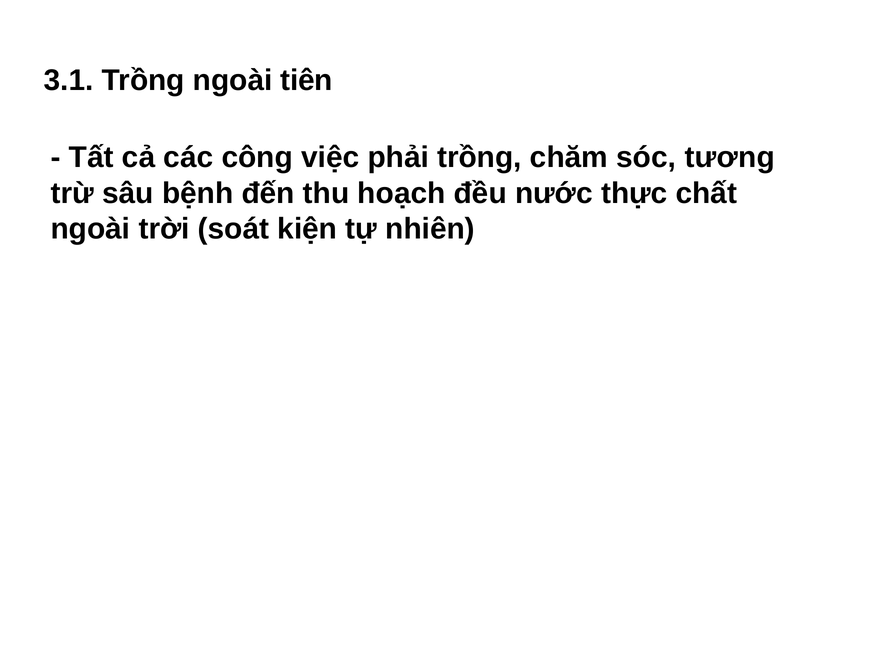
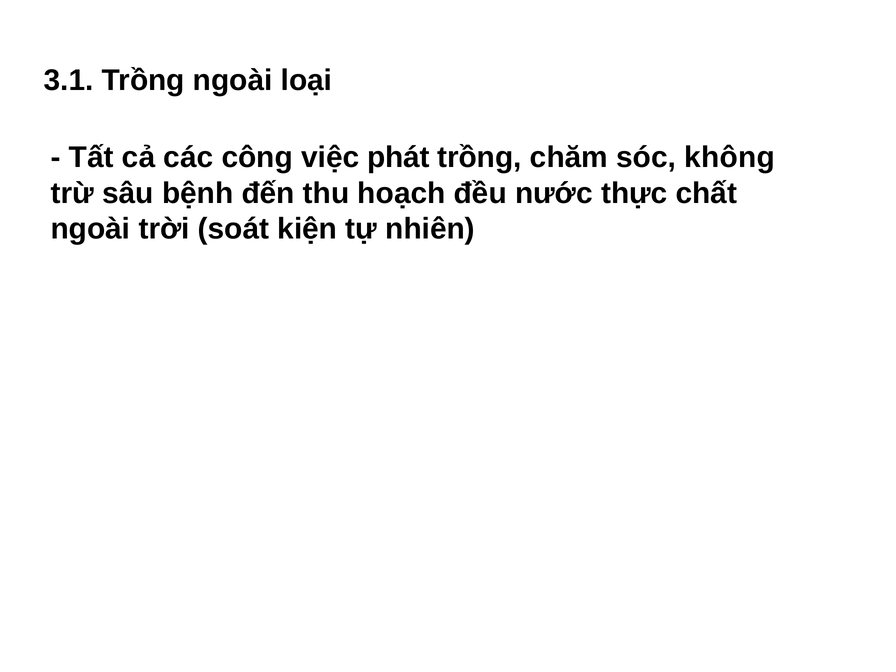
tiên: tiên -> loại
phải: phải -> phát
tương: tương -> không
